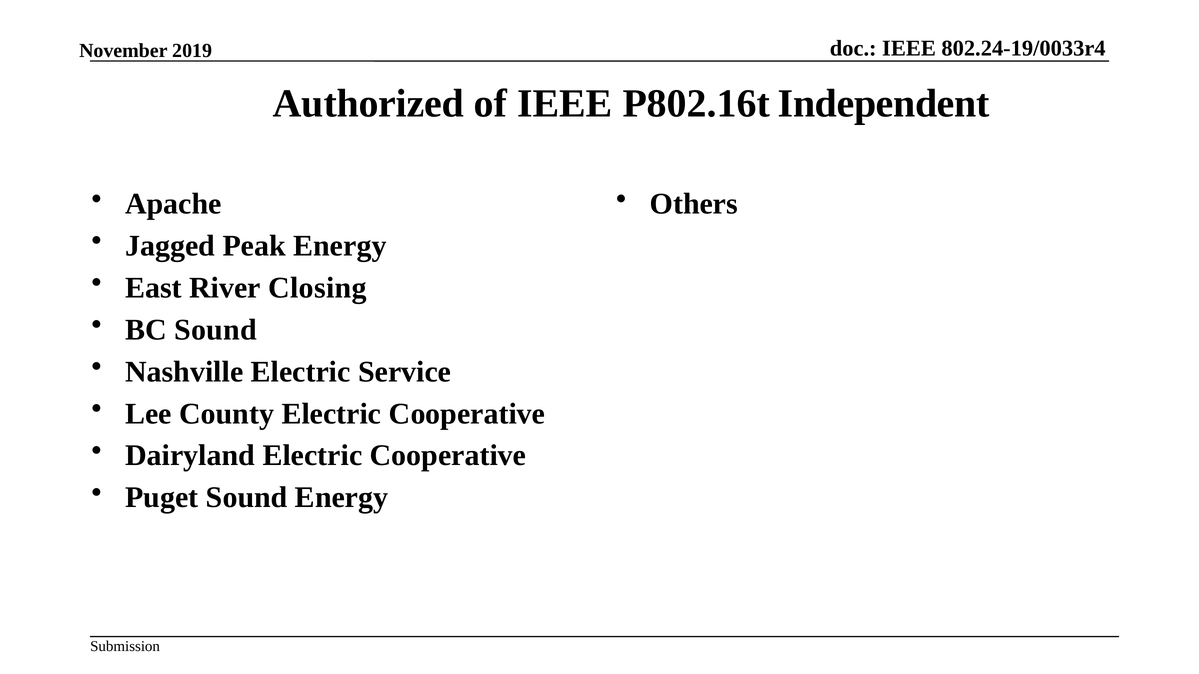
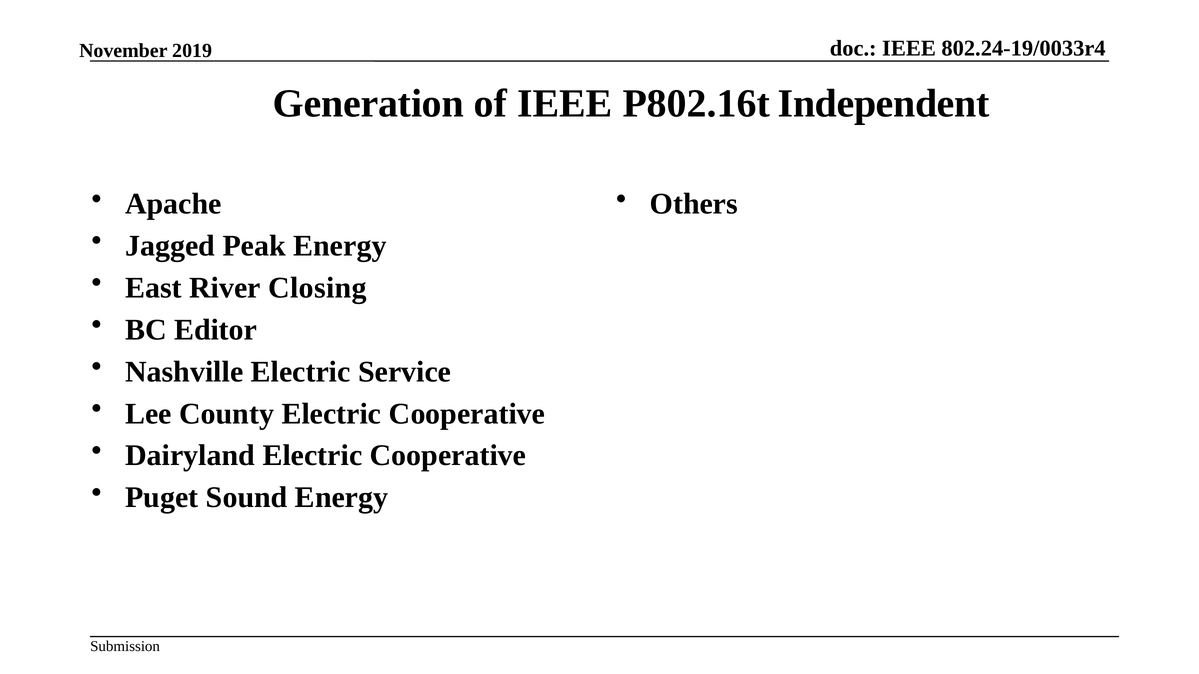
Authorized: Authorized -> Generation
BC Sound: Sound -> Editor
